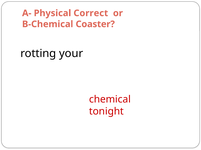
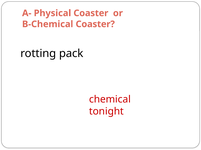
Physical Correct: Correct -> Coaster
your: your -> pack
